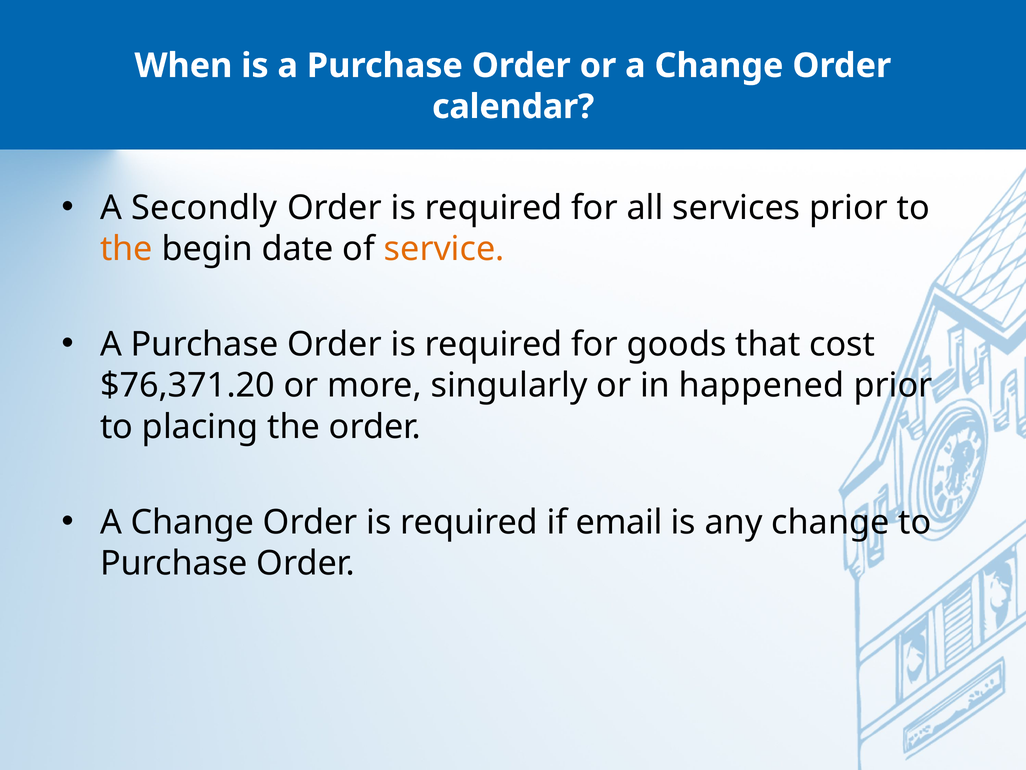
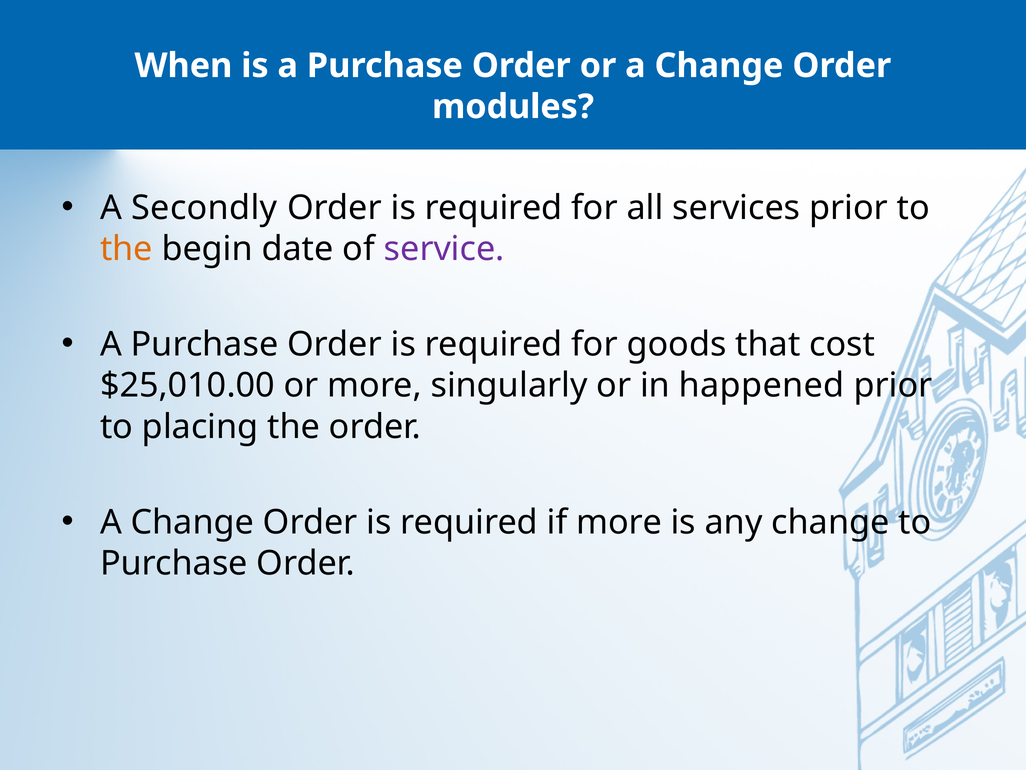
calendar: calendar -> modules
service colour: orange -> purple
$76,371.20: $76,371.20 -> $25,010.00
if email: email -> more
